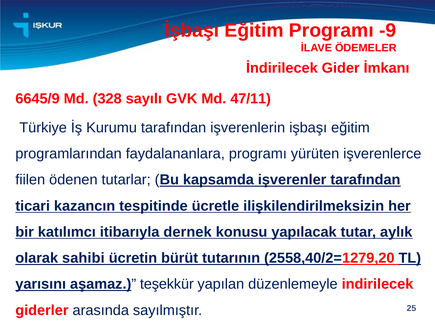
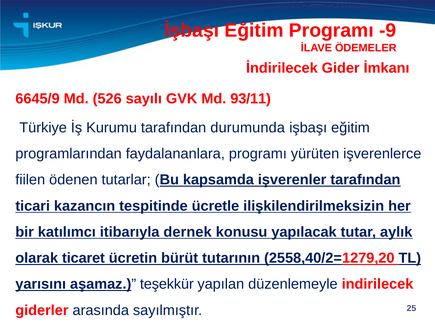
328: 328 -> 526
47/11: 47/11 -> 93/11
işverenlerin: işverenlerin -> durumunda
sahibi: sahibi -> ticaret
